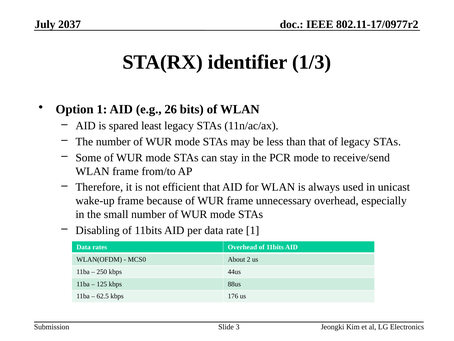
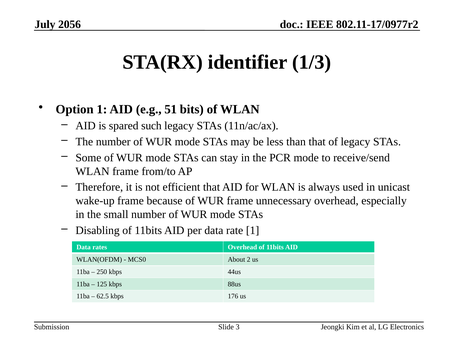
2037: 2037 -> 2056
26: 26 -> 51
least: least -> such
